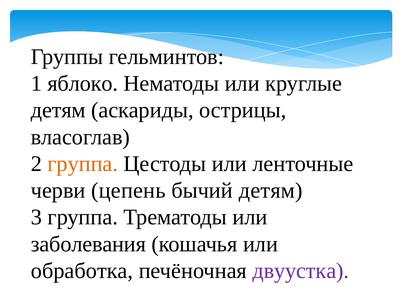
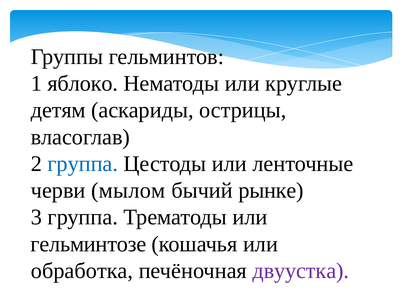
группа at (83, 164) colour: orange -> blue
цепень: цепень -> мылом
бычий детям: детям -> рынке
заболевания: заболевания -> гельминтозе
